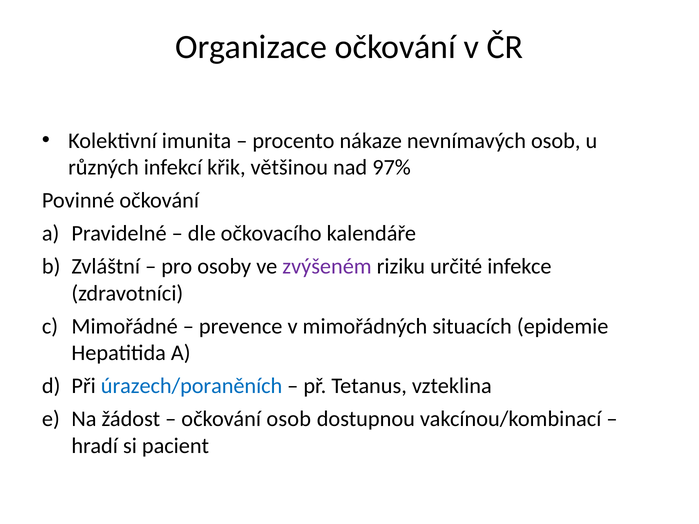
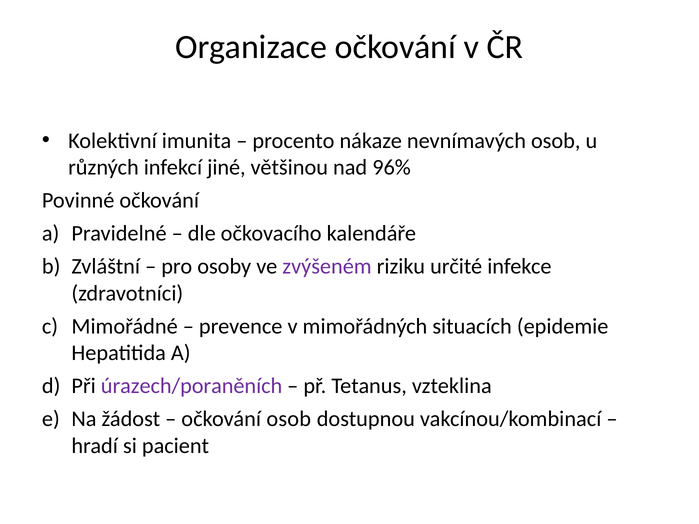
křik: křik -> jiné
97%: 97% -> 96%
úrazech/poraněních colour: blue -> purple
